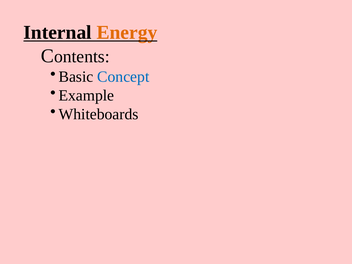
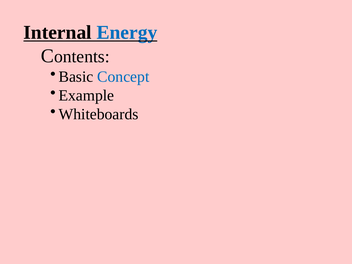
Energy colour: orange -> blue
